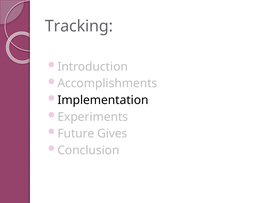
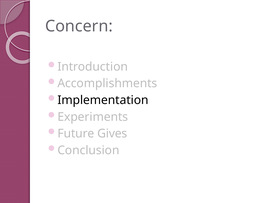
Tracking: Tracking -> Concern
